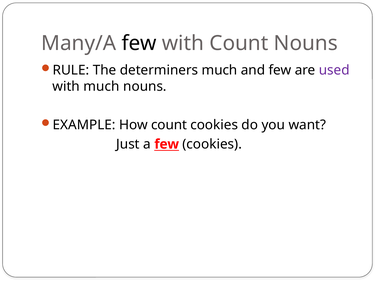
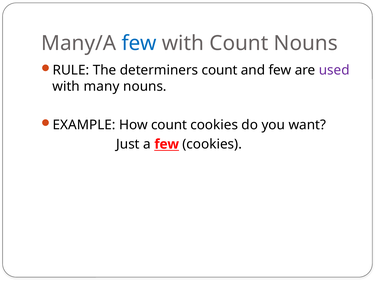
few at (139, 43) colour: black -> blue
determiners much: much -> count
with much: much -> many
